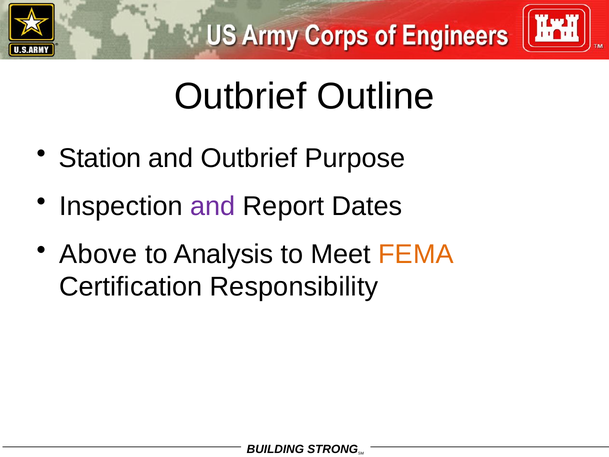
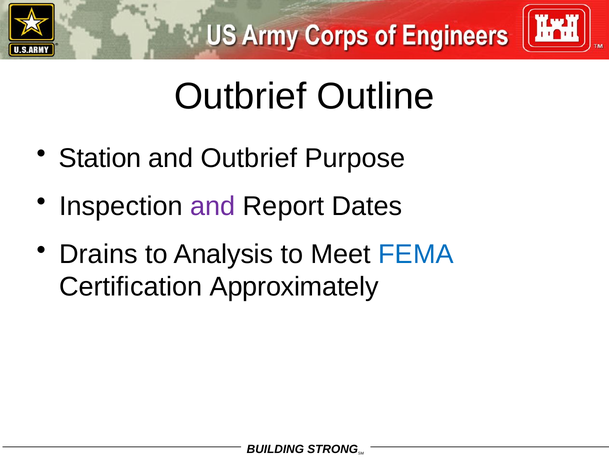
Above: Above -> Drains
FEMA colour: orange -> blue
Responsibility: Responsibility -> Approximately
